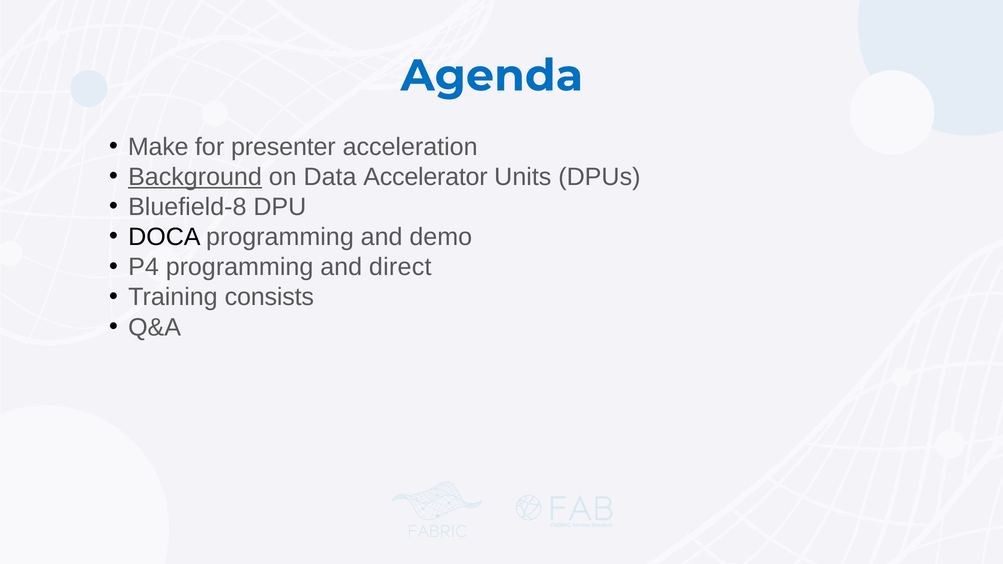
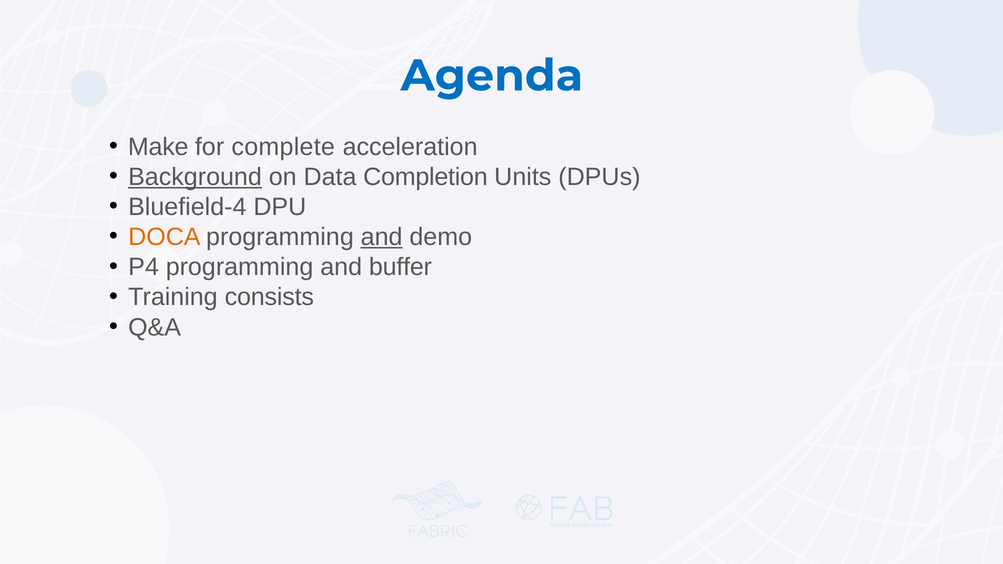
presenter: presenter -> complete
Accelerator: Accelerator -> Completion
Bluefield-8: Bluefield-8 -> Bluefield-4
DOCA colour: black -> orange
and at (382, 237) underline: none -> present
direct: direct -> buffer
